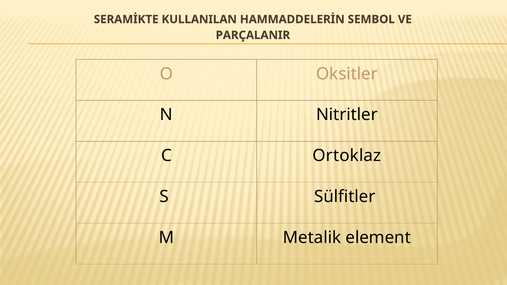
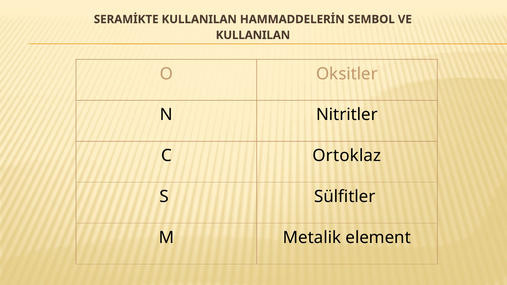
PARÇALANIR at (253, 35): PARÇALANIR -> KULLANILAN
